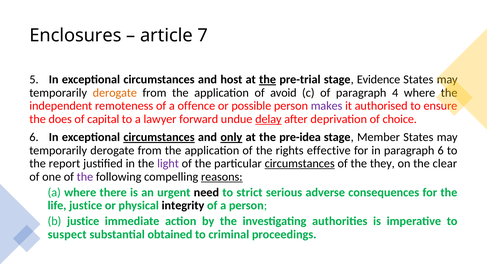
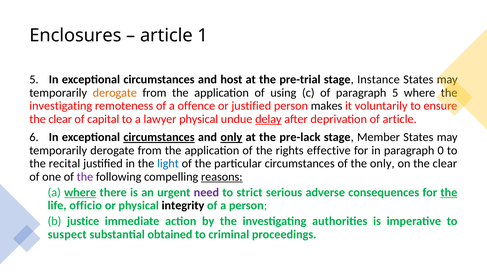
7: 7 -> 1
the at (268, 80) underline: present -> none
Evidence: Evidence -> Instance
avoid: avoid -> using
paragraph 4: 4 -> 5
independent at (61, 106): independent -> investigating
or possible: possible -> justified
makes colour: purple -> black
authorised: authorised -> voluntarily
does at (60, 119): does -> clear
lawyer forward: forward -> physical
of choice: choice -> article
pre-idea: pre-idea -> pre-lack
paragraph 6: 6 -> 0
report: report -> recital
light colour: purple -> blue
circumstances at (300, 163) underline: present -> none
the they: they -> only
where at (80, 192) underline: none -> present
need colour: black -> purple
the at (449, 192) underline: none -> present
life justice: justice -> officio
